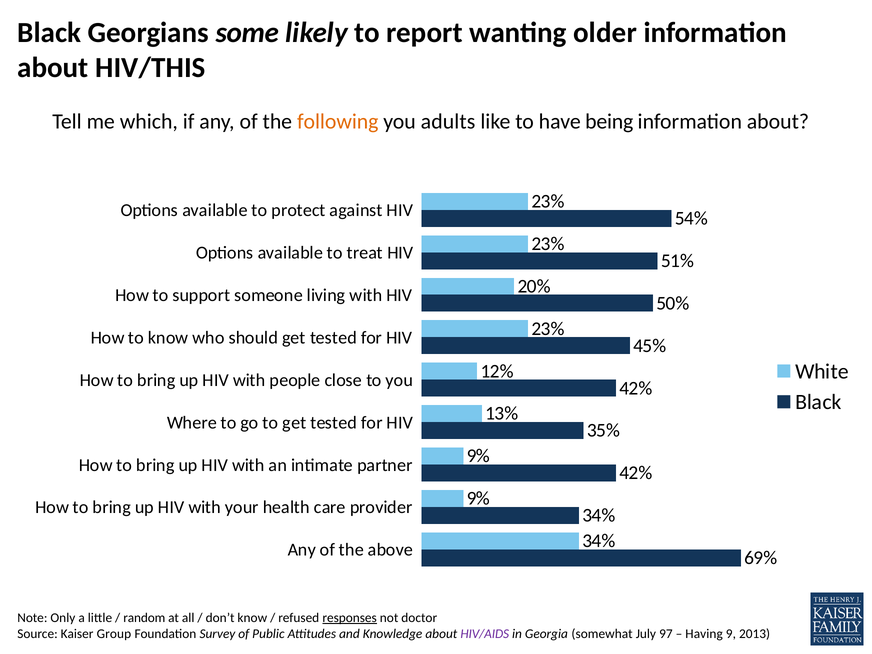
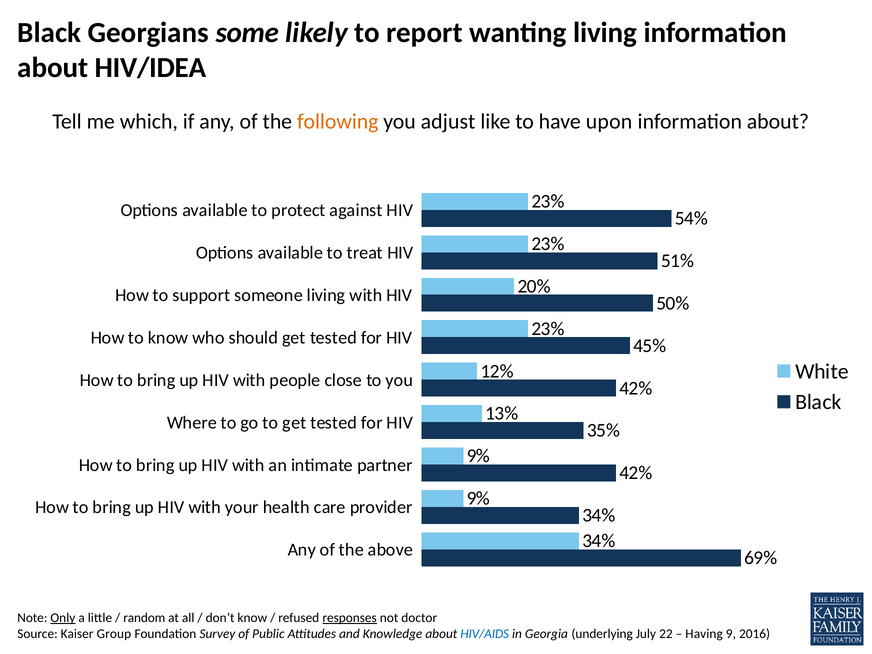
wanting older: older -> living
HIV/THIS: HIV/THIS -> HIV/IDEA
adults: adults -> adjust
being: being -> upon
Only underline: none -> present
HIV/AIDS colour: purple -> blue
somewhat: somewhat -> underlying
97: 97 -> 22
2013: 2013 -> 2016
